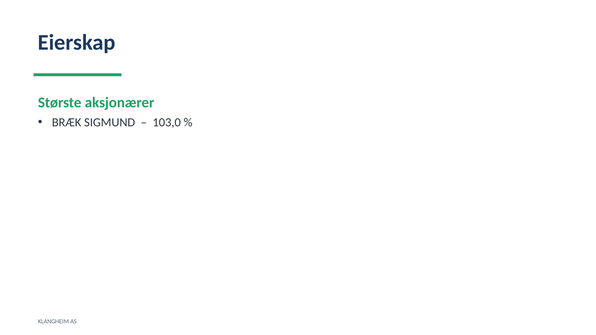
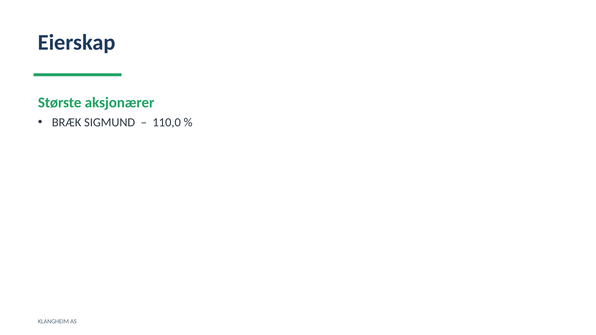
103,0: 103,0 -> 110,0
